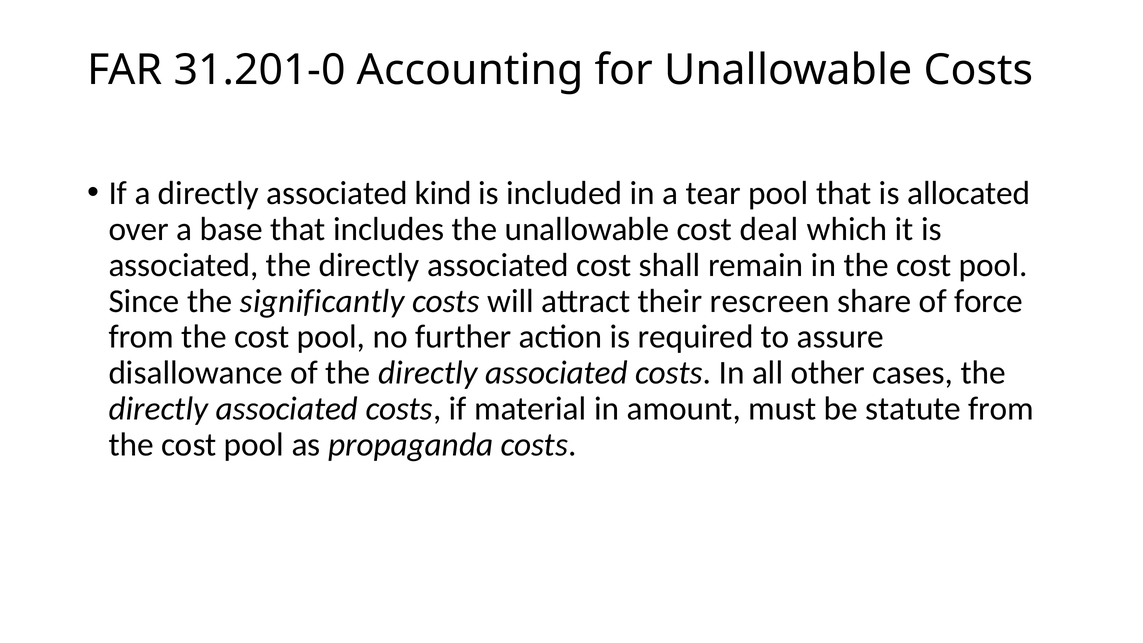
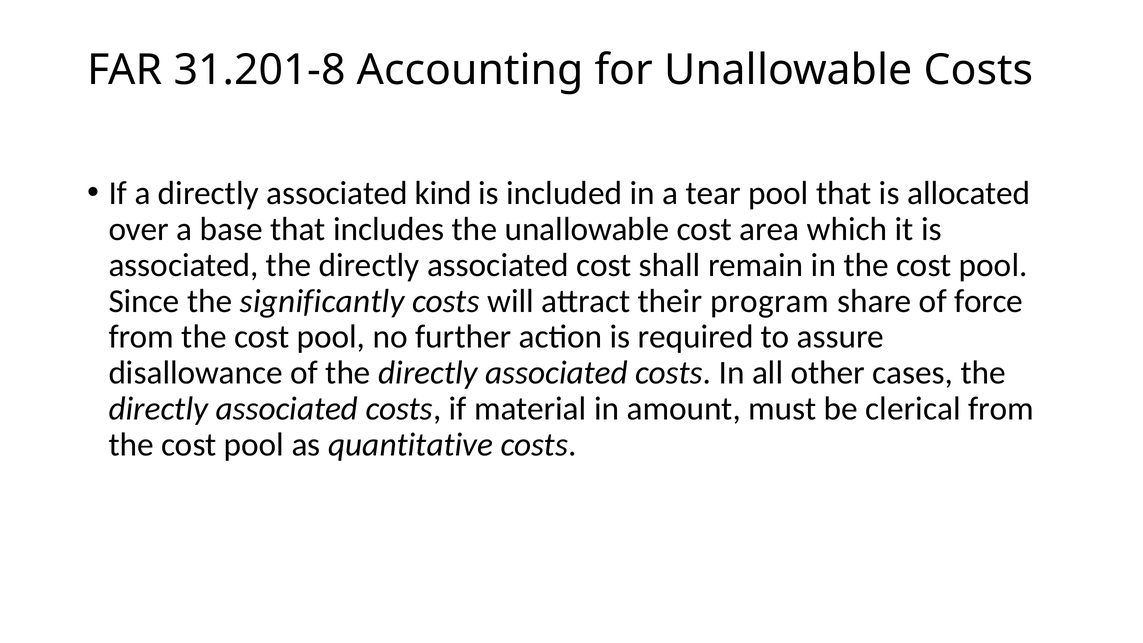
31.201-0: 31.201-0 -> 31.201-8
deal: deal -> area
rescreen: rescreen -> program
statute: statute -> clerical
propaganda: propaganda -> quantitative
